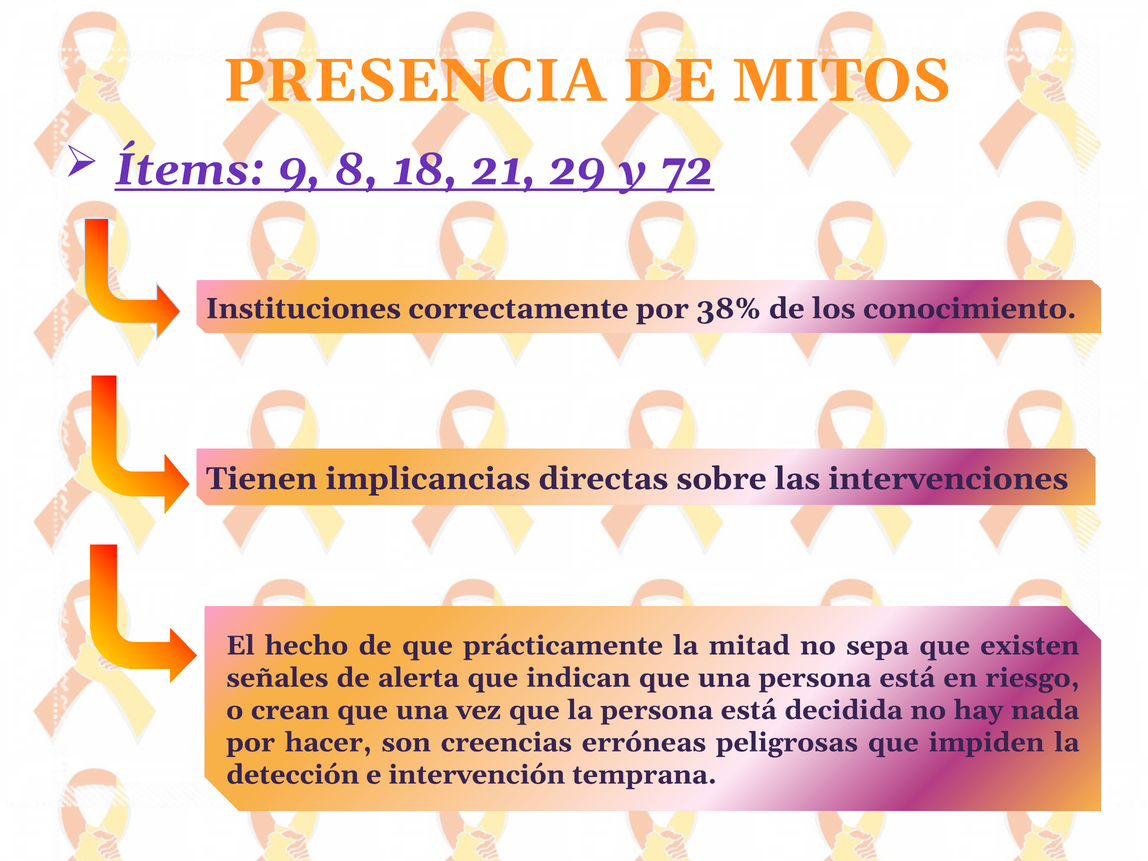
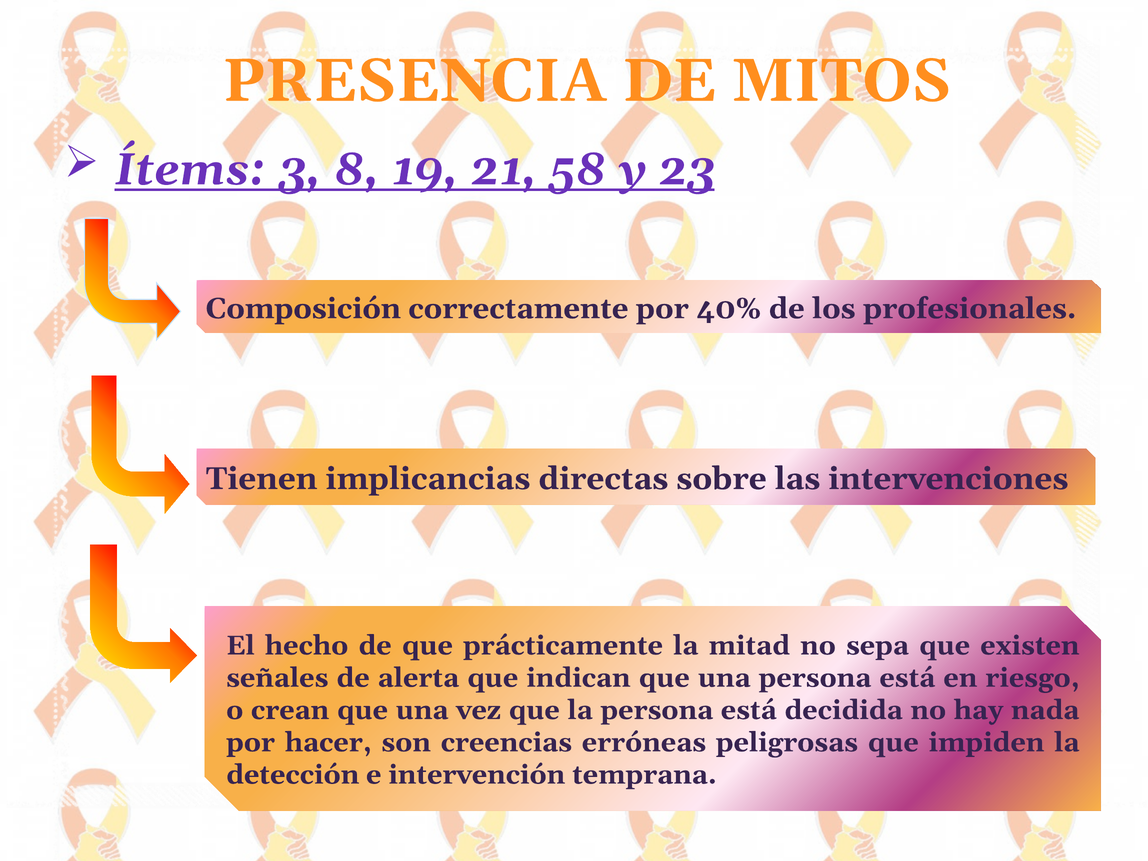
9: 9 -> 3
18: 18 -> 19
29: 29 -> 58
72: 72 -> 23
Instituciones: Instituciones -> Composición
38%: 38% -> 40%
conocimiento: conocimiento -> profesionales
